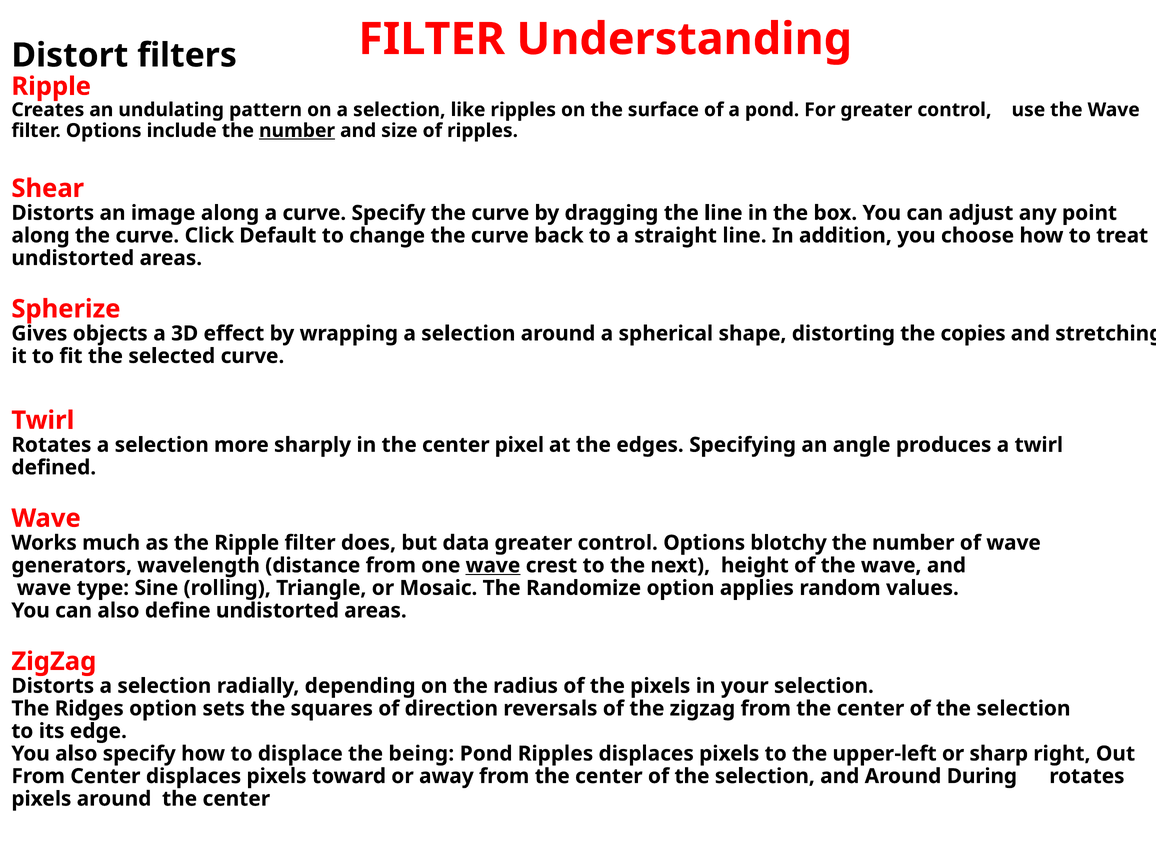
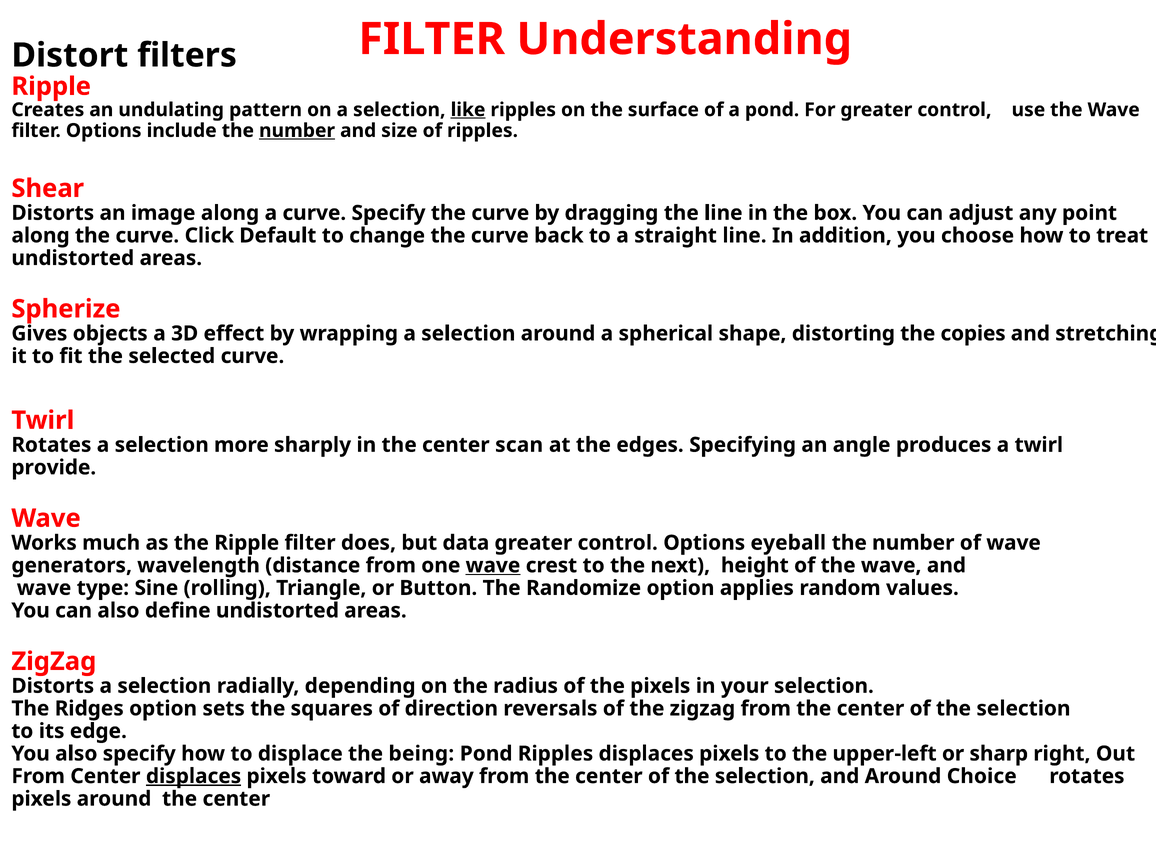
like underline: none -> present
pixel: pixel -> scan
defined: defined -> provide
blotchy: blotchy -> eyeball
Mosaic: Mosaic -> Button
displaces at (194, 776) underline: none -> present
During: During -> Choice
